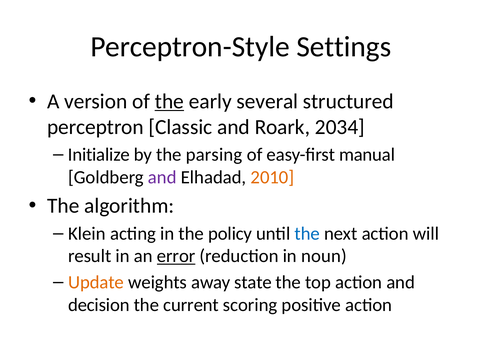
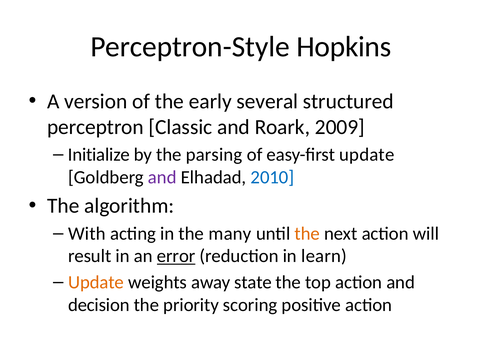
Settings: Settings -> Hopkins
the at (169, 101) underline: present -> none
2034: 2034 -> 2009
easy-first manual: manual -> update
2010 colour: orange -> blue
Klein: Klein -> With
policy: policy -> many
the at (307, 233) colour: blue -> orange
noun: noun -> learn
current: current -> priority
